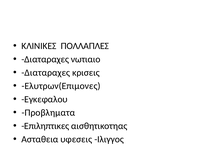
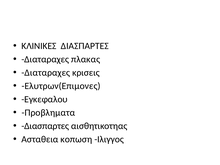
ΚΛΙΝΙΚΕΣ ΠΟΛΛΑΠΛΕΣ: ΠΟΛΛΑΠΛΕΣ -> ΔΙΑΣΠΑΡΤΕΣ
νωτιαιο: νωτιαιο -> πλακας
Επιληπτικες at (45, 126): Επιληπτικες -> Διασπαρτες
υφεσεις: υφεσεις -> κοπωση
